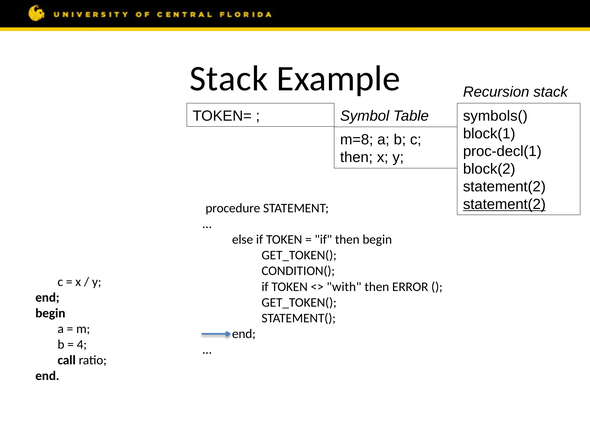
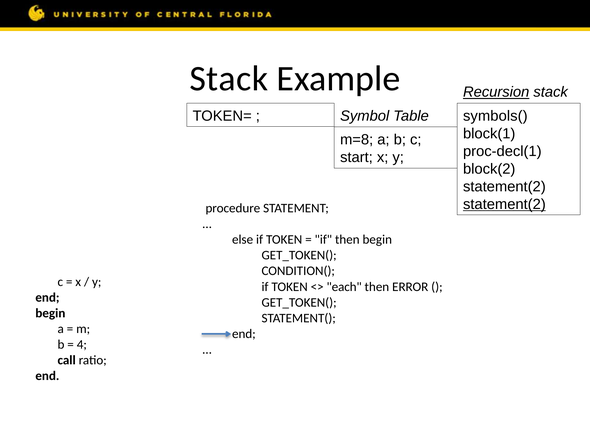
Recursion underline: none -> present
then at (356, 158): then -> start
with: with -> each
